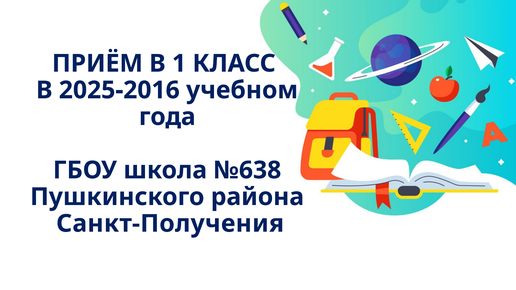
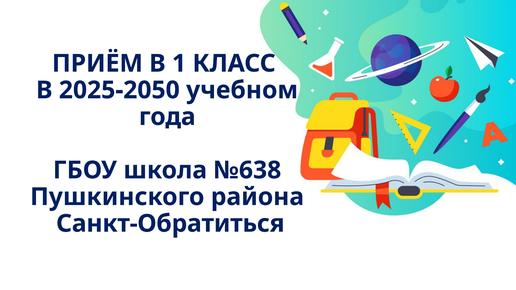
2025-2016: 2025-2016 -> 2025-2050
Санкт-Получения: Санкт-Получения -> Санкт-Обратиться
